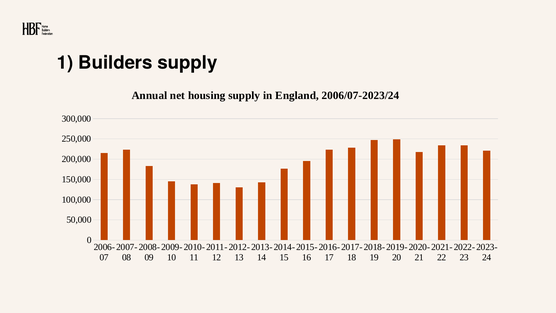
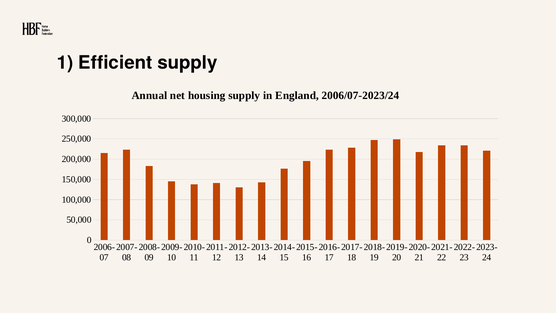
Builders: Builders -> Efficient
